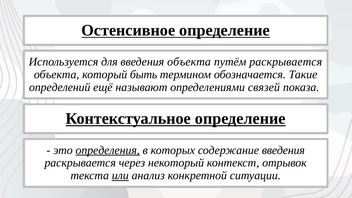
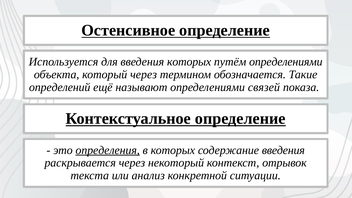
введения объекта: объекта -> которых
путём раскрывается: раскрывается -> определениями
который быть: быть -> через
или underline: present -> none
